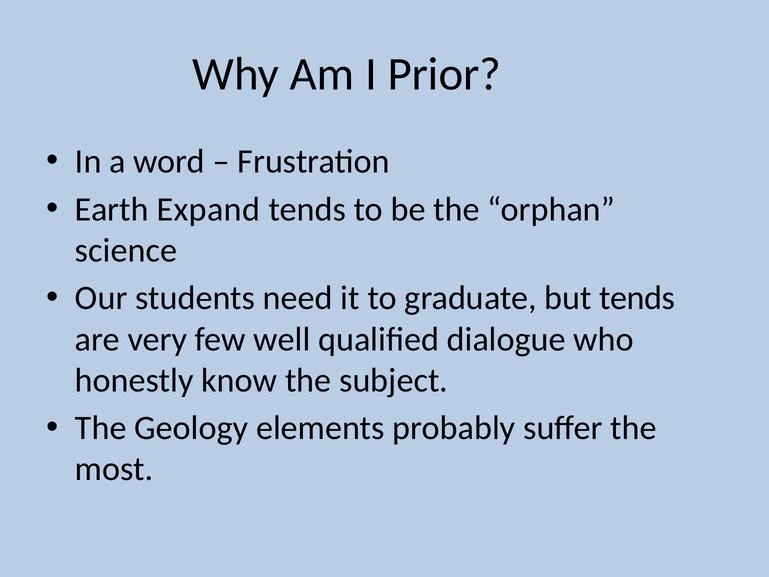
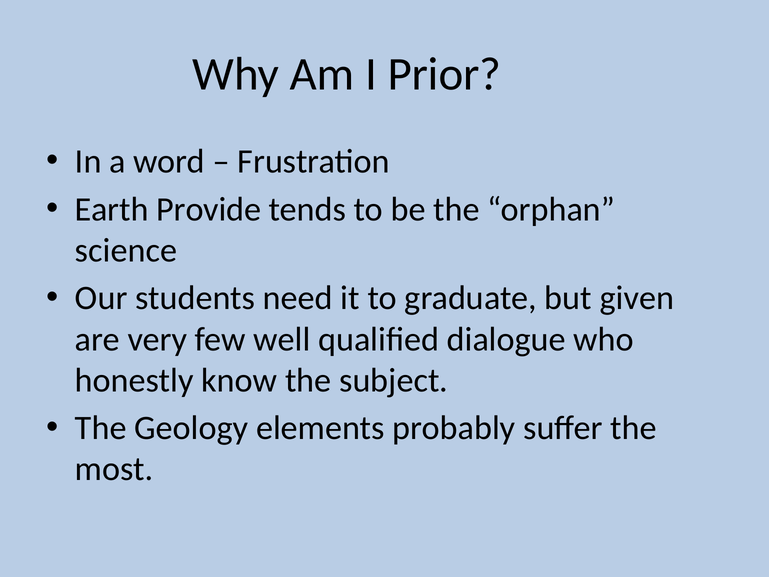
Expand: Expand -> Provide
but tends: tends -> given
